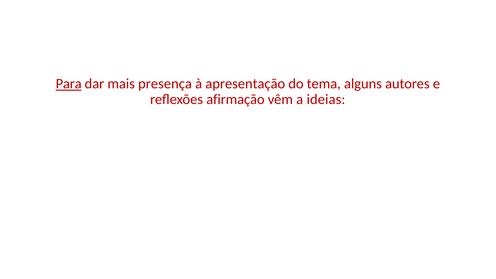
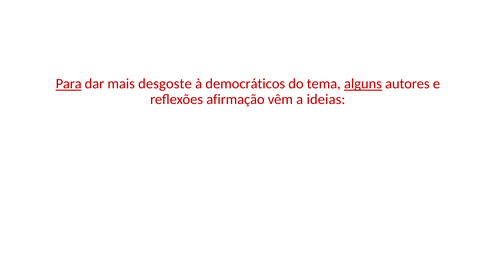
presença: presença -> desgoste
apresentação: apresentação -> democráticos
alguns underline: none -> present
